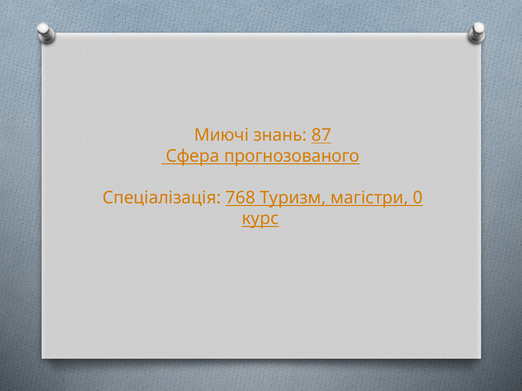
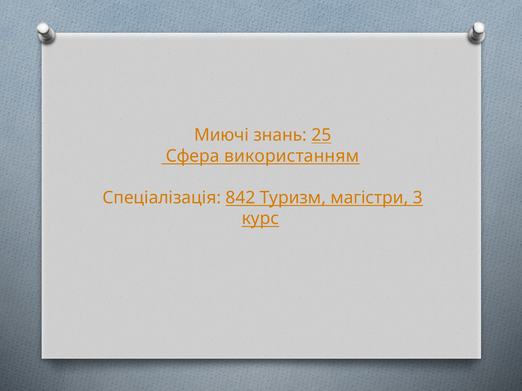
87: 87 -> 25
прогнозованого: прогнозованого -> використанням
768: 768 -> 842
0: 0 -> 3
